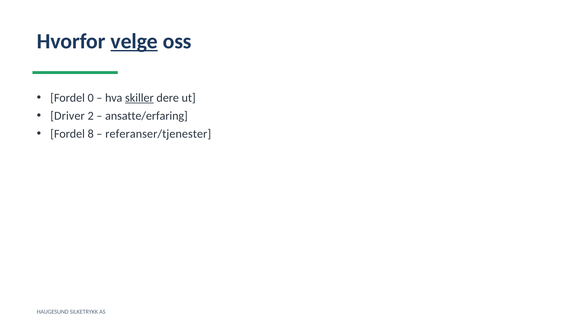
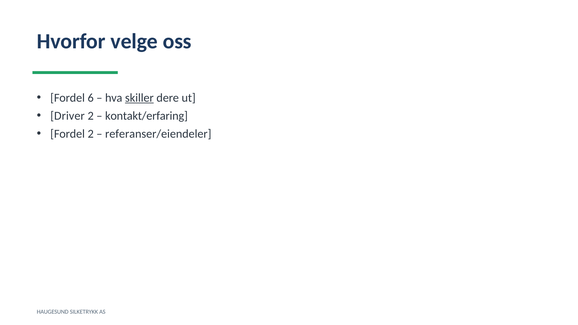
velge underline: present -> none
0: 0 -> 6
ansatte/erfaring: ansatte/erfaring -> kontakt/erfaring
Fordel 8: 8 -> 2
referanser/tjenester: referanser/tjenester -> referanser/eiendeler
